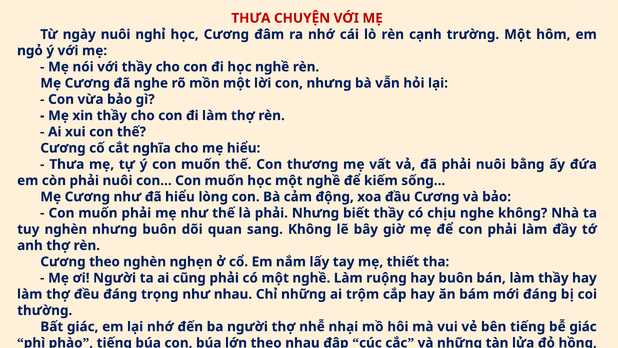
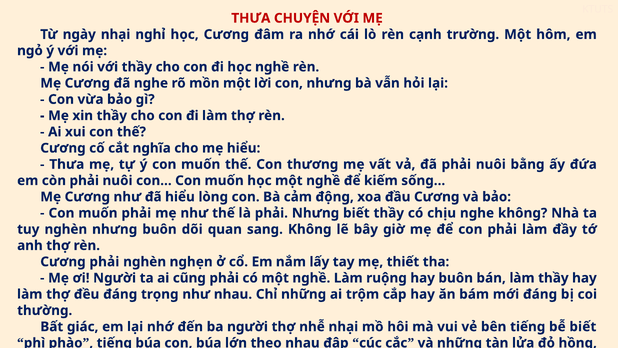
ngày nuôi: nuôi -> nhại
Cương theo: theo -> phải
bễ giác: giác -> biết
